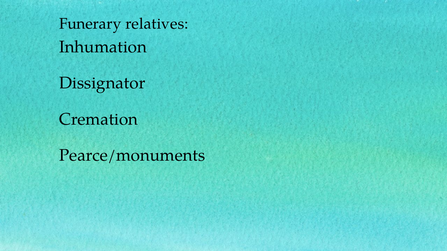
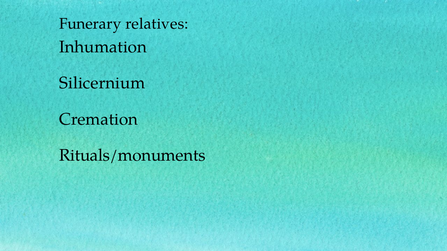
Dissignator: Dissignator -> Silicernium
Pearce/monuments: Pearce/monuments -> Rituals/monuments
